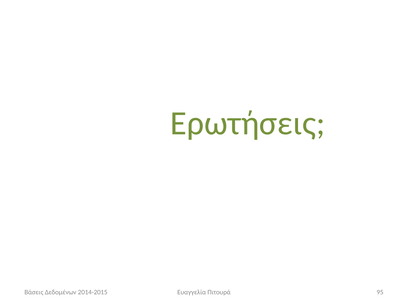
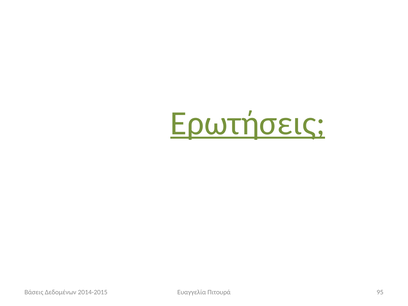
Ερωτήσεις underline: none -> present
